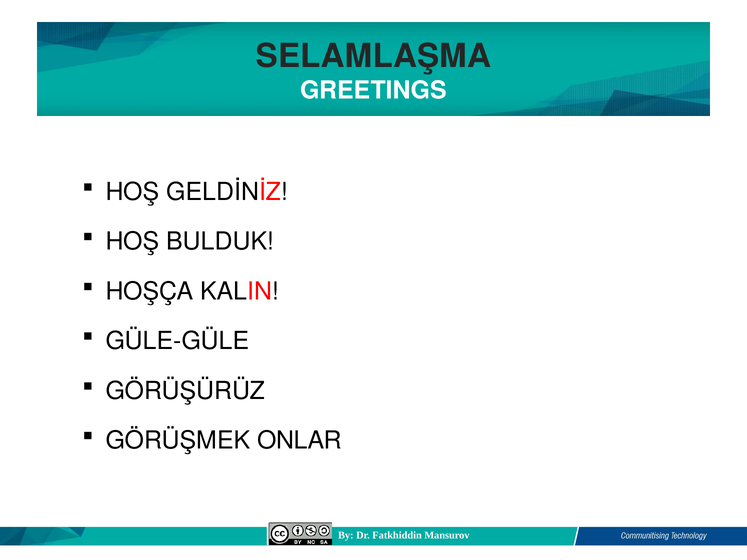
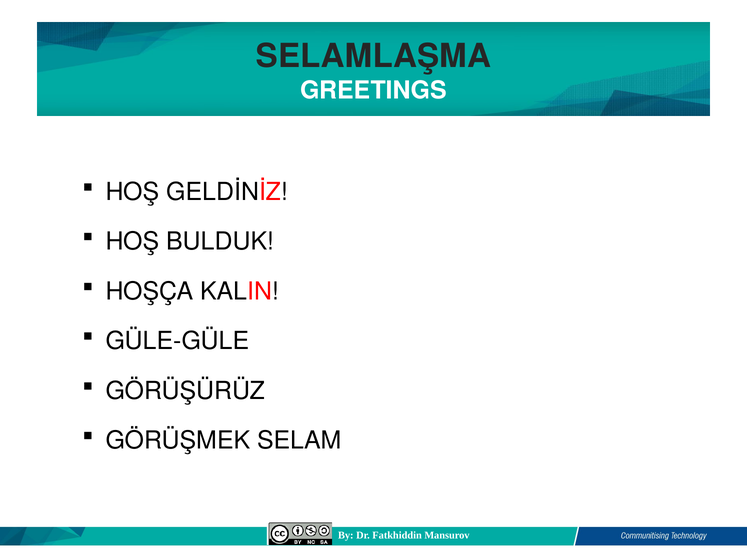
ONLAR: ONLAR -> SELAM
